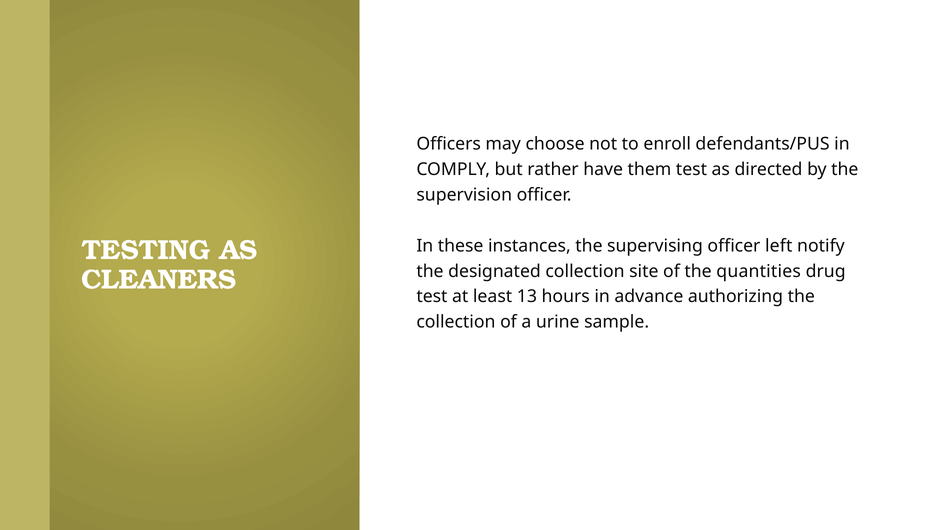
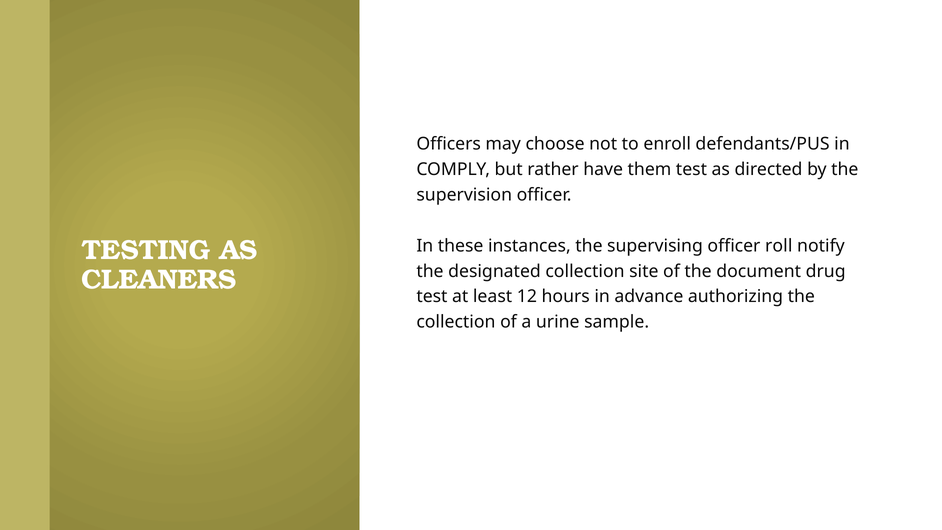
left: left -> roll
quantities: quantities -> document
13: 13 -> 12
